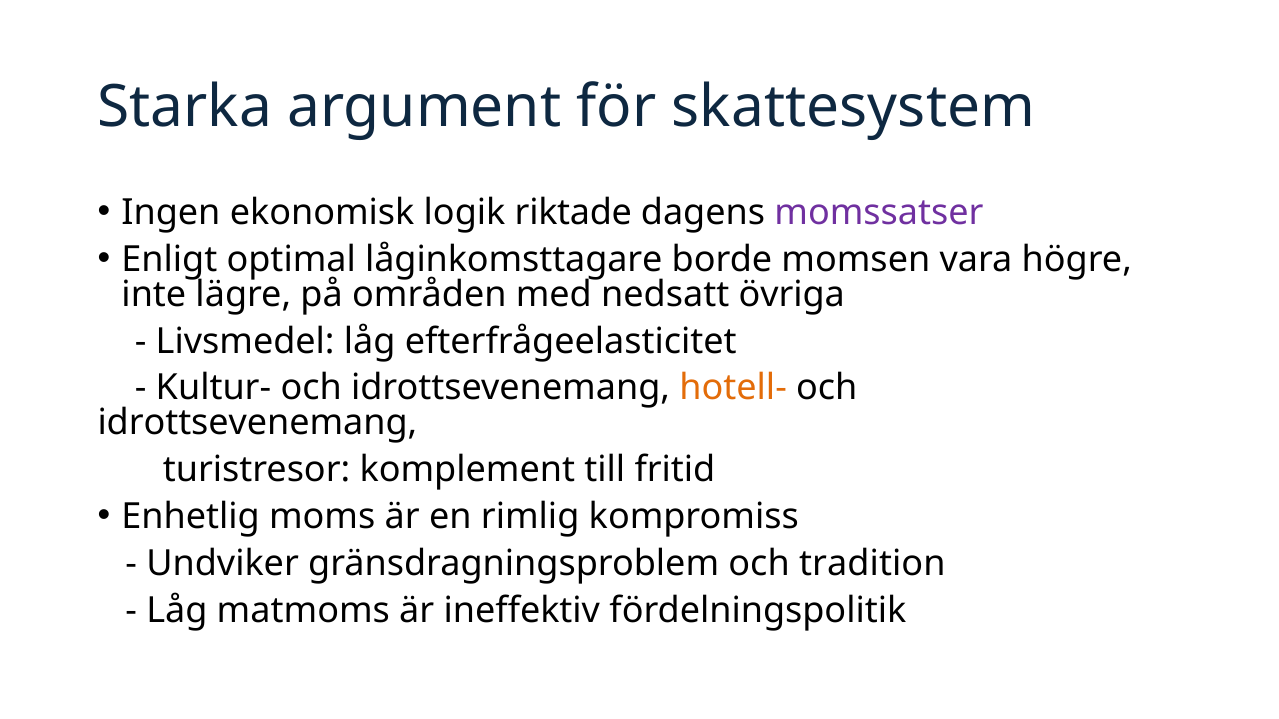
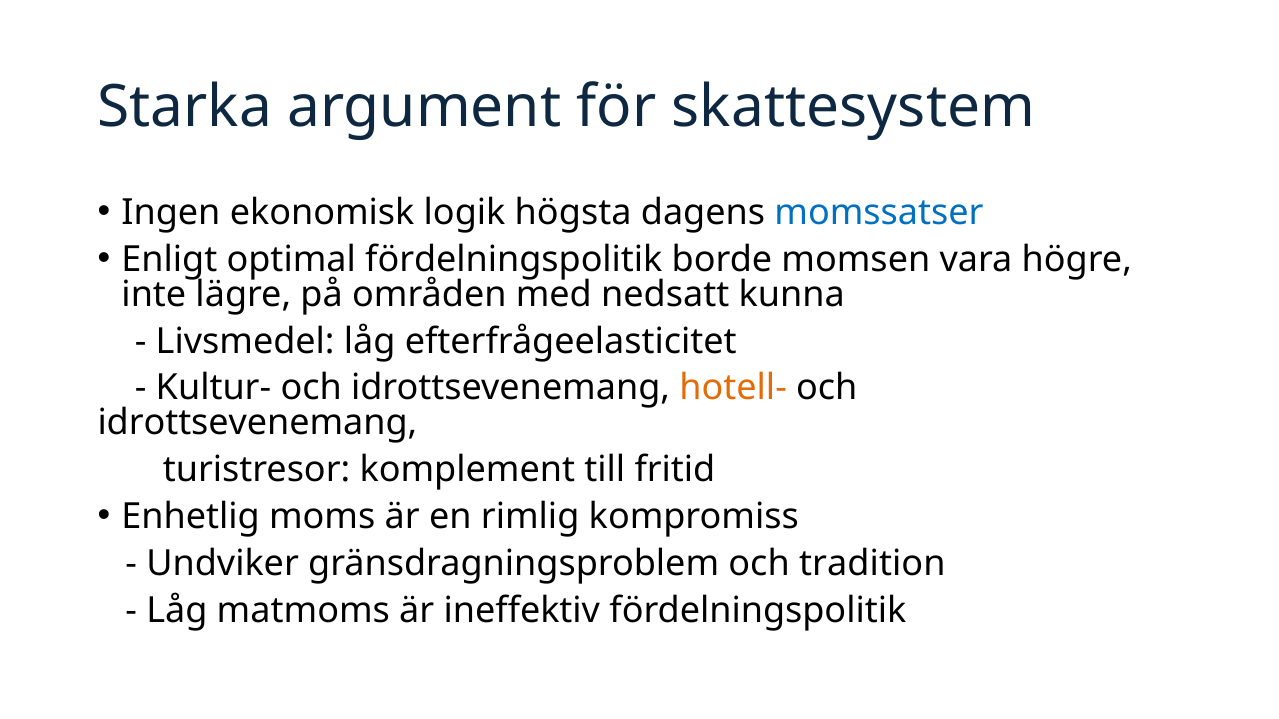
riktade: riktade -> högsta
momssatser colour: purple -> blue
optimal låginkomsttagare: låginkomsttagare -> fördelningspolitik
övriga: övriga -> kunna
